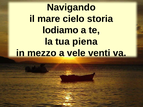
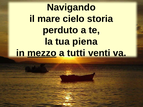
lodiamo: lodiamo -> perduto
mezzo underline: none -> present
vele: vele -> tutti
